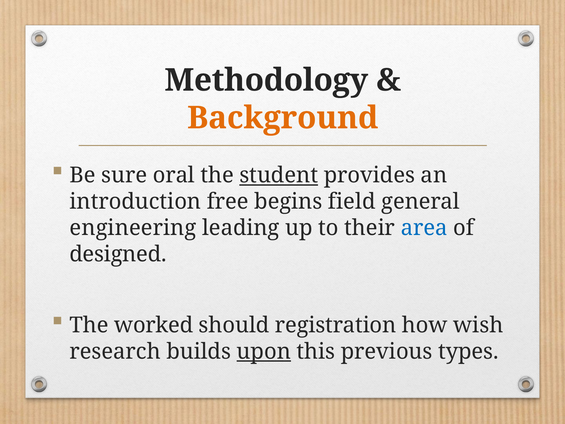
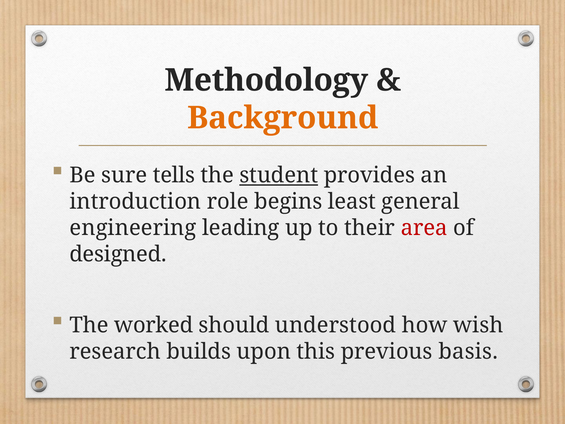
oral: oral -> tells
free: free -> role
field: field -> least
area colour: blue -> red
registration: registration -> understood
upon underline: present -> none
types: types -> basis
